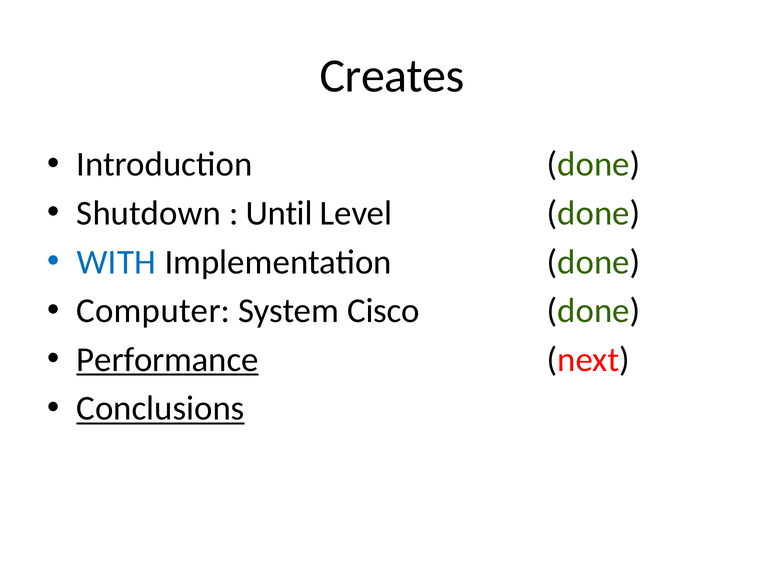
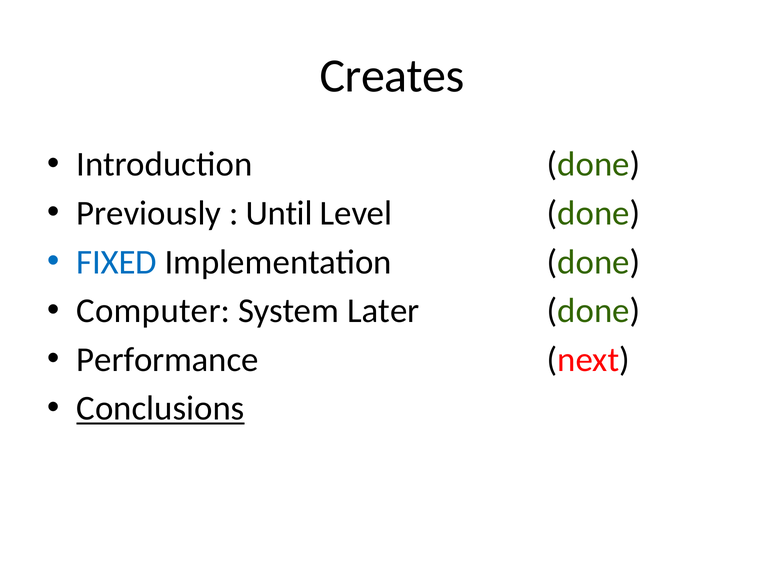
Shutdown: Shutdown -> Previously
WITH: WITH -> FIXED
Cisco: Cisco -> Later
Performance underline: present -> none
